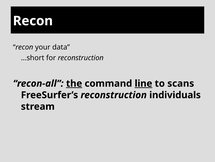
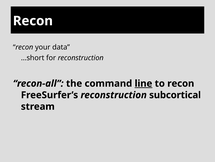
the underline: present -> none
to scans: scans -> recon
individuals: individuals -> subcortical
